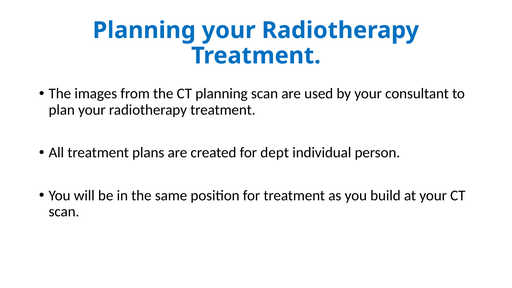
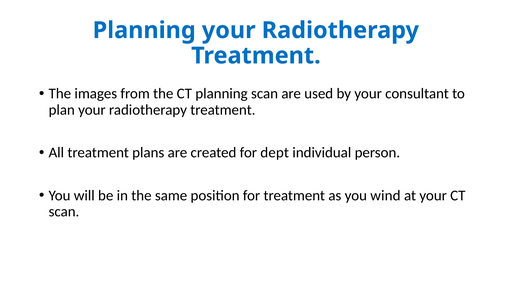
build: build -> wind
